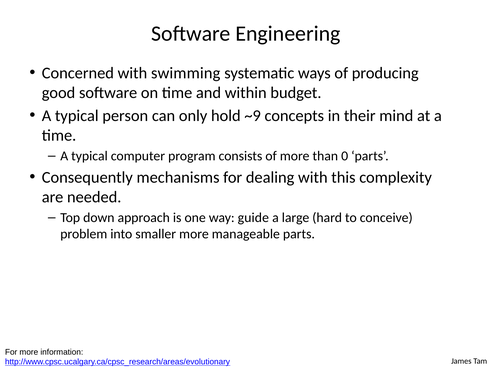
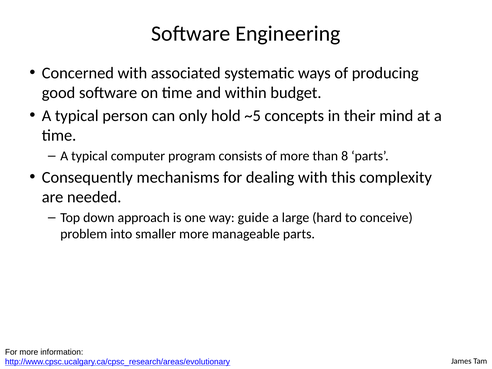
swimming: swimming -> associated
~9: ~9 -> ~5
0: 0 -> 8
